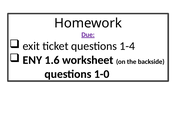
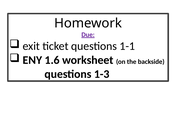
1-4: 1-4 -> 1-1
1-0: 1-0 -> 1-3
